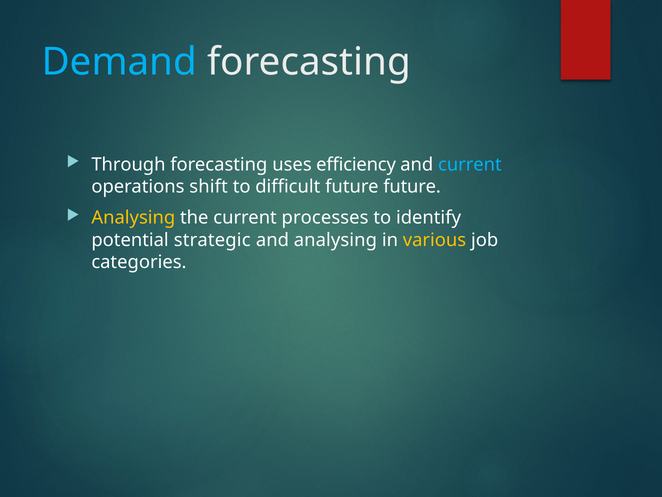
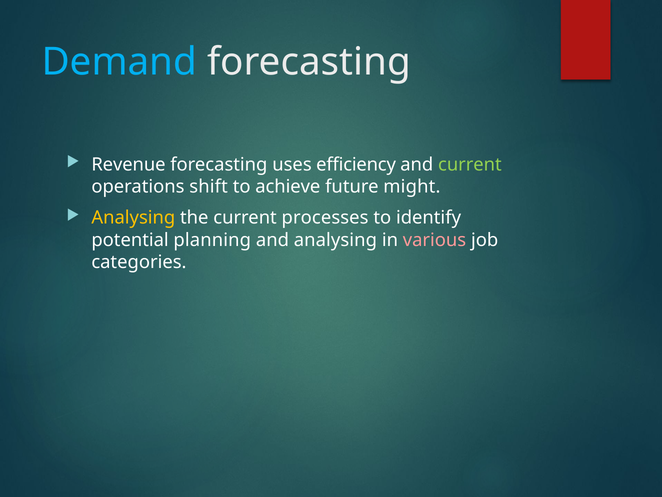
Through: Through -> Revenue
current at (470, 164) colour: light blue -> light green
difficult: difficult -> achieve
future future: future -> might
strategic: strategic -> planning
various colour: yellow -> pink
